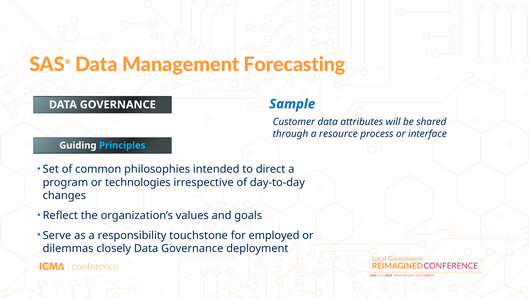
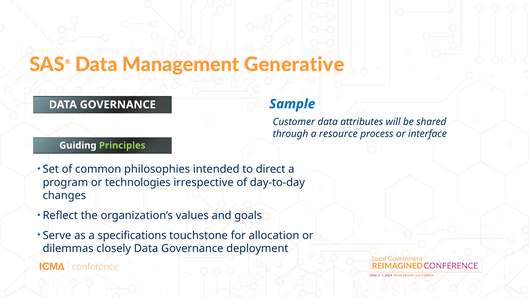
Forecasting: Forecasting -> Generative
Principles colour: light blue -> light green
responsibility: responsibility -> specifications
employed: employed -> allocation
